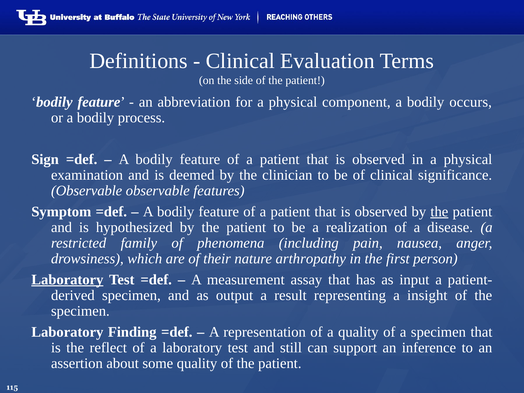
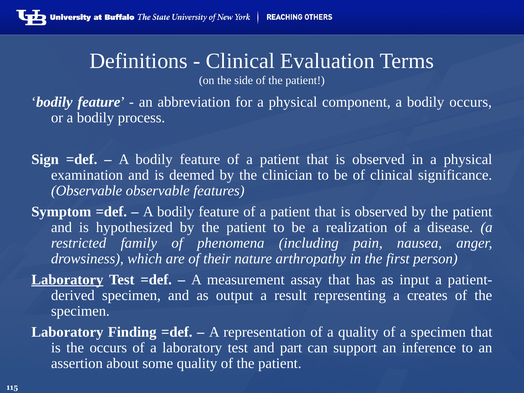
the at (439, 212) underline: present -> none
insight: insight -> creates
the reflect: reflect -> occurs
still: still -> part
